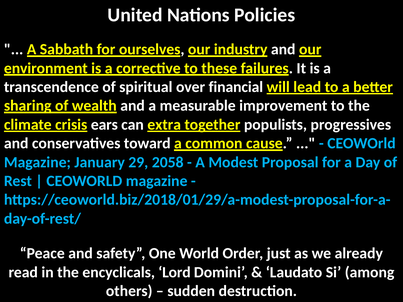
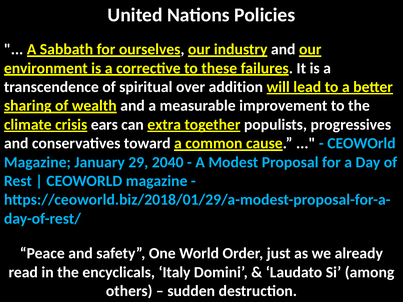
financial: financial -> addition
2058: 2058 -> 2040
Lord: Lord -> Italy
